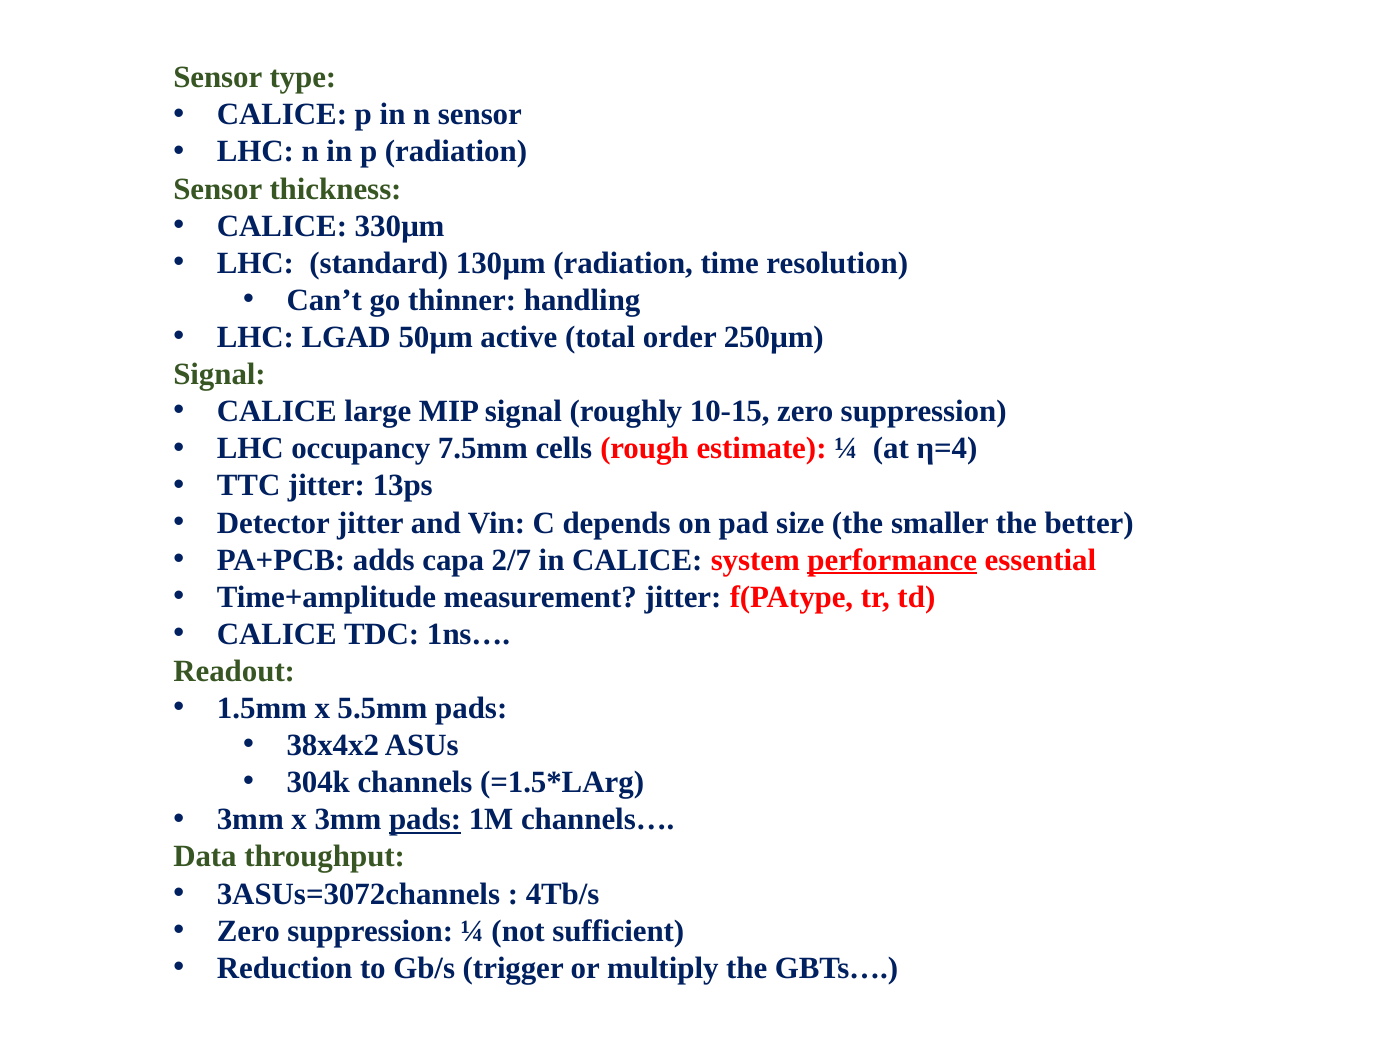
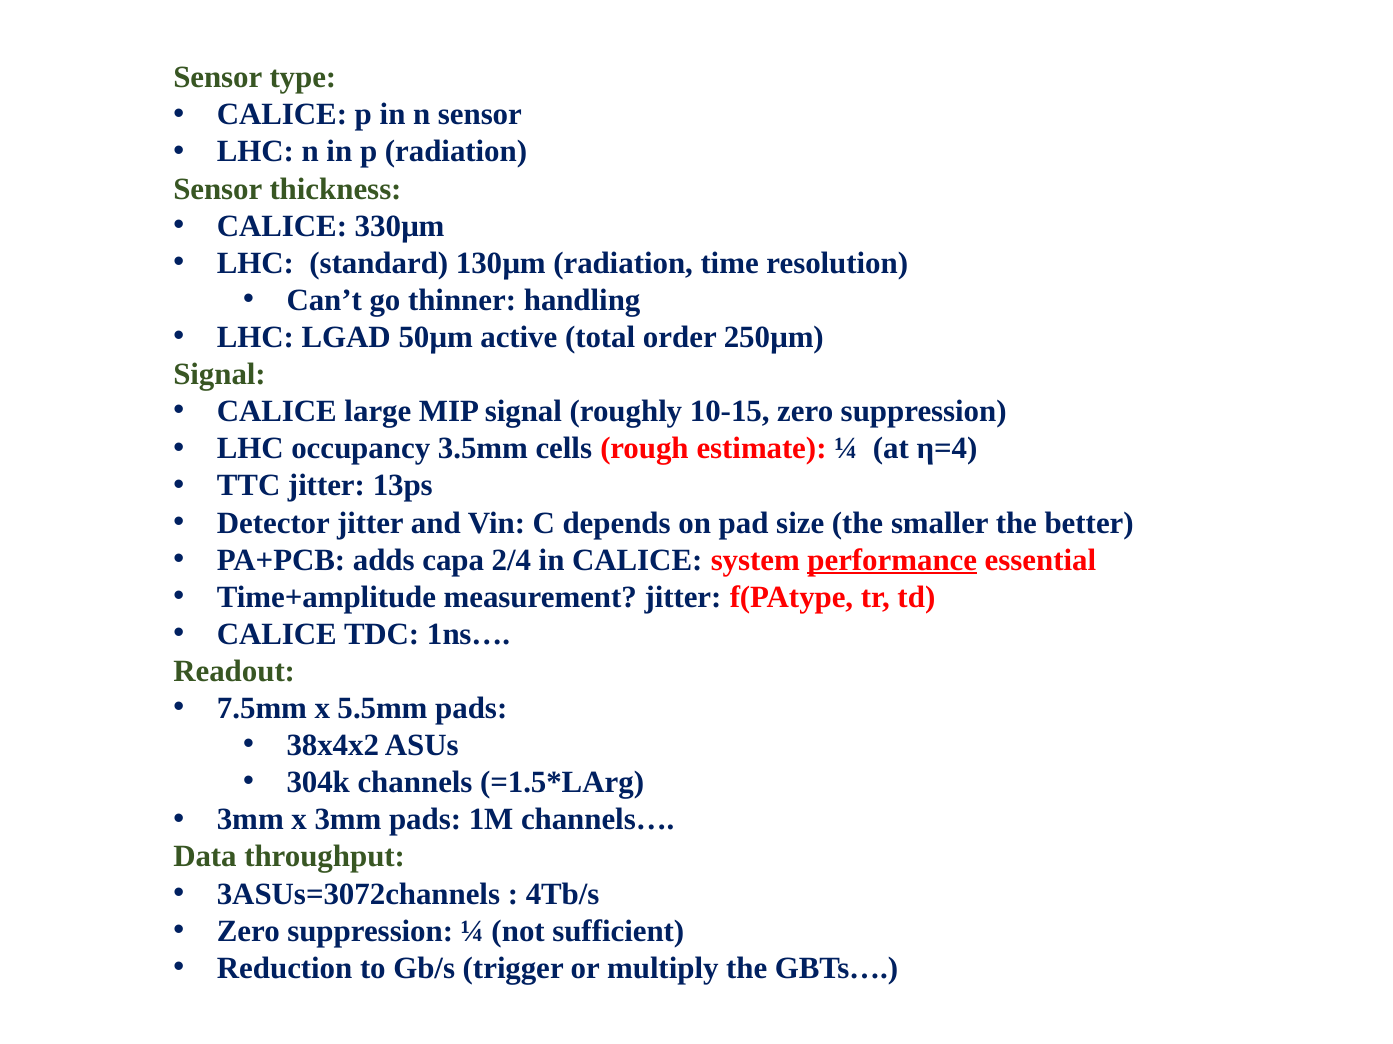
7.5mm: 7.5mm -> 3.5mm
2/7: 2/7 -> 2/4
1.5mm: 1.5mm -> 7.5mm
pads at (425, 820) underline: present -> none
